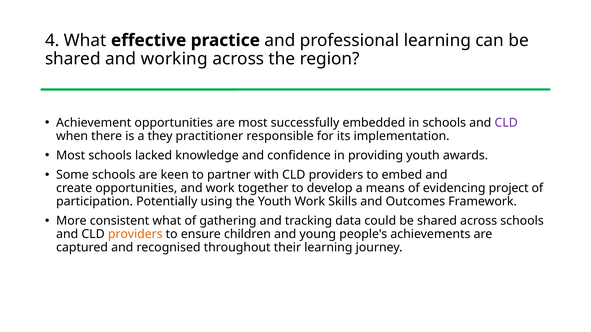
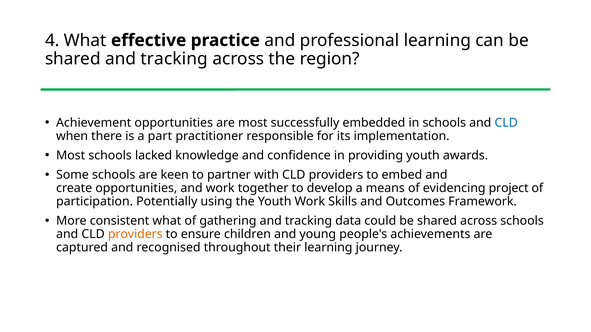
shared and working: working -> tracking
CLD at (506, 123) colour: purple -> blue
they: they -> part
